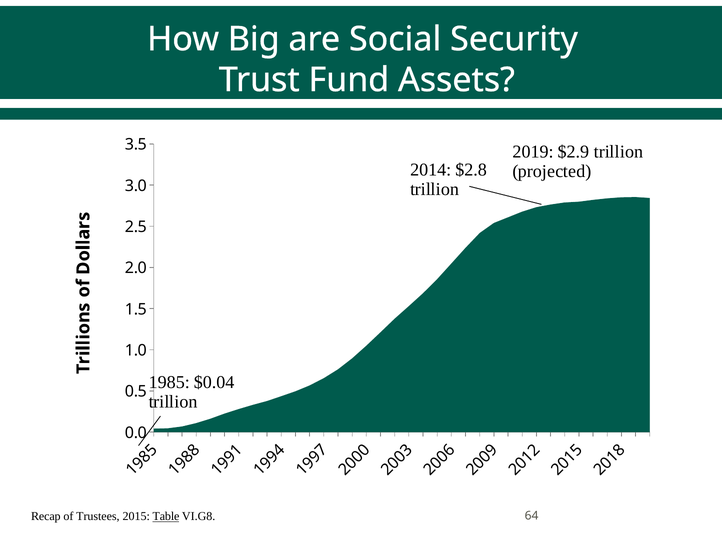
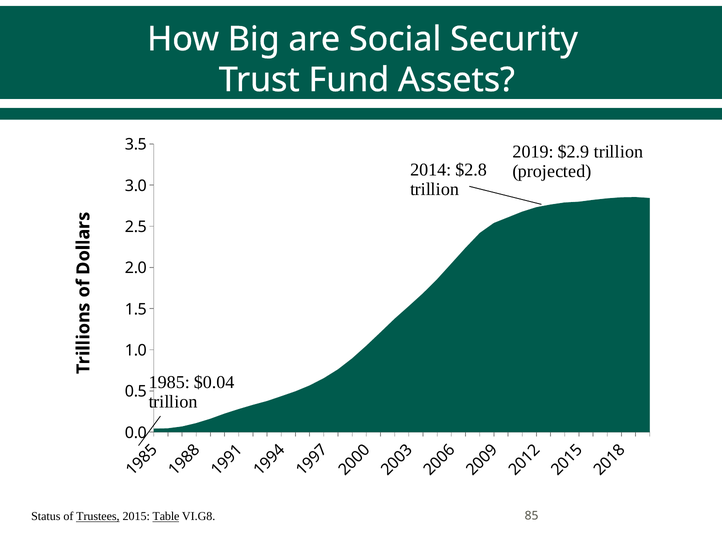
Recap: Recap -> Status
Trustees underline: none -> present
64: 64 -> 85
